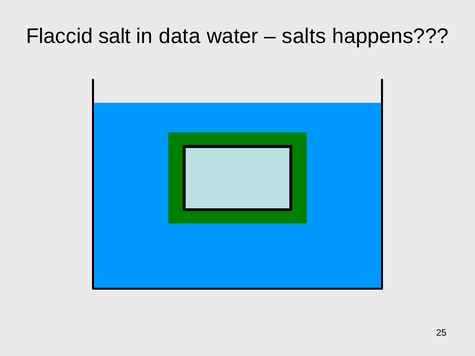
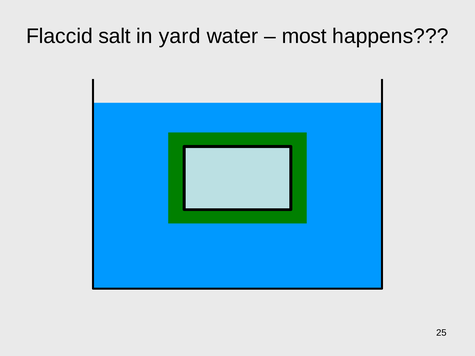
data: data -> yard
salts: salts -> most
